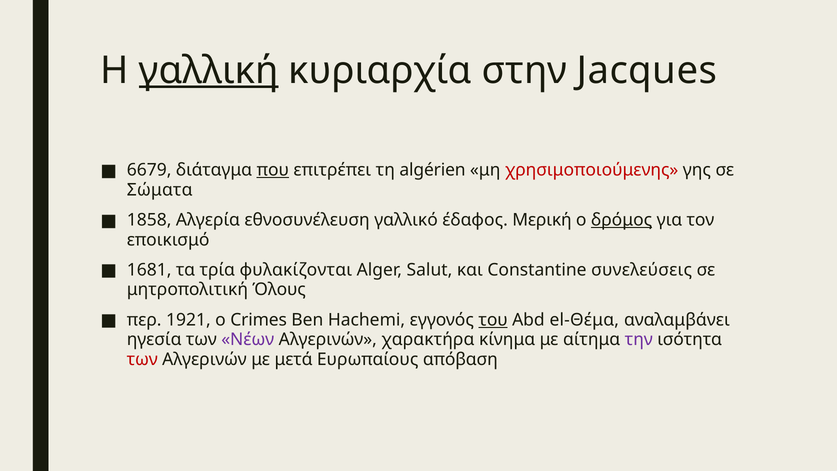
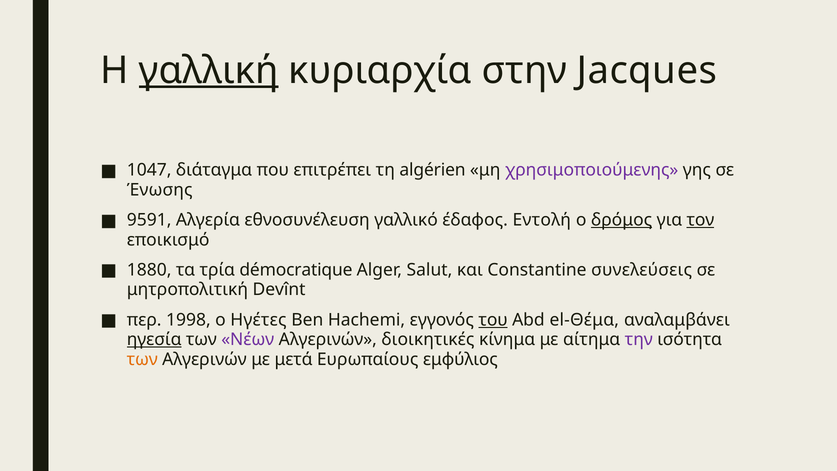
6679: 6679 -> 1047
που underline: present -> none
χρησιμοποιούμενης colour: red -> purple
Σώματα: Σώματα -> Ένωσης
1858: 1858 -> 9591
Μερική: Μερική -> Εντολή
τον underline: none -> present
1681: 1681 -> 1880
φυλακίζονται: φυλακίζονται -> démocratique
Όλους: Όλους -> Devînt
1921: 1921 -> 1998
Crimes: Crimes -> Ηγέτες
ηγεσία underline: none -> present
χαρακτήρα: χαρακτήρα -> διοικητικές
των at (142, 359) colour: red -> orange
απόβαση: απόβαση -> εμφύλιος
